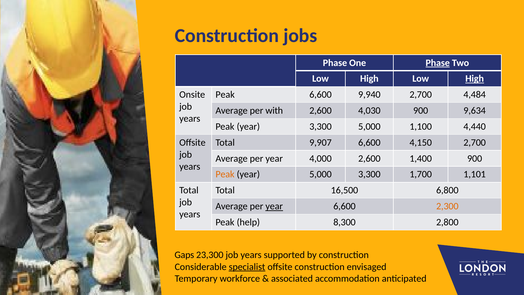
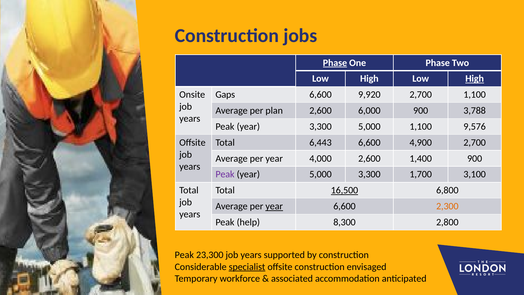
Phase at (335, 63) underline: none -> present
Phase at (438, 63) underline: present -> none
Peak at (225, 95): Peak -> Gaps
9,940: 9,940 -> 9,920
2,700 4,484: 4,484 -> 1,100
with: with -> plan
4,030: 4,030 -> 6,000
9,634: 9,634 -> 3,788
4,440: 4,440 -> 9,576
9,907: 9,907 -> 6,443
4,150: 4,150 -> 4,900
Peak at (225, 174) colour: orange -> purple
1,101: 1,101 -> 3,100
16,500 underline: none -> present
Gaps at (184, 255): Gaps -> Peak
